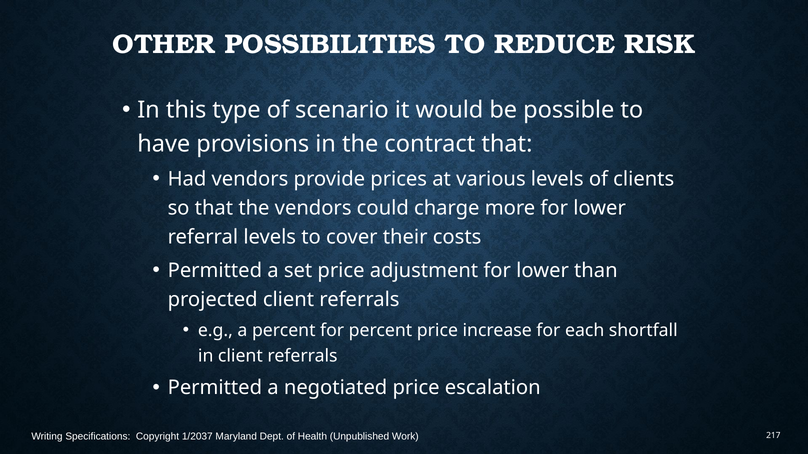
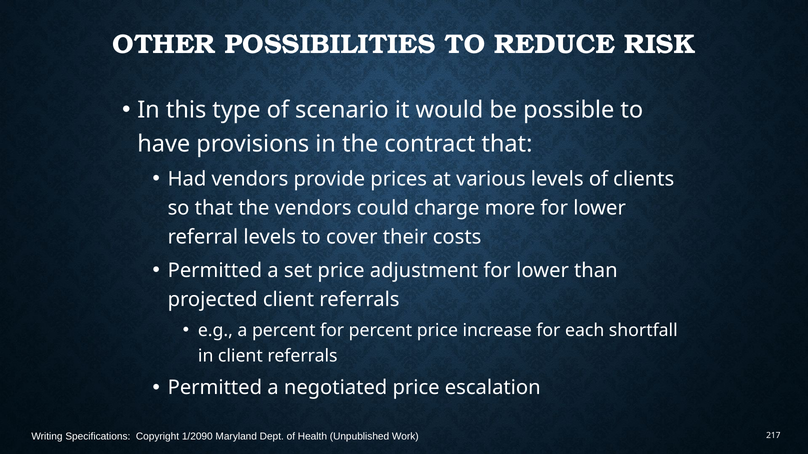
1/2037: 1/2037 -> 1/2090
